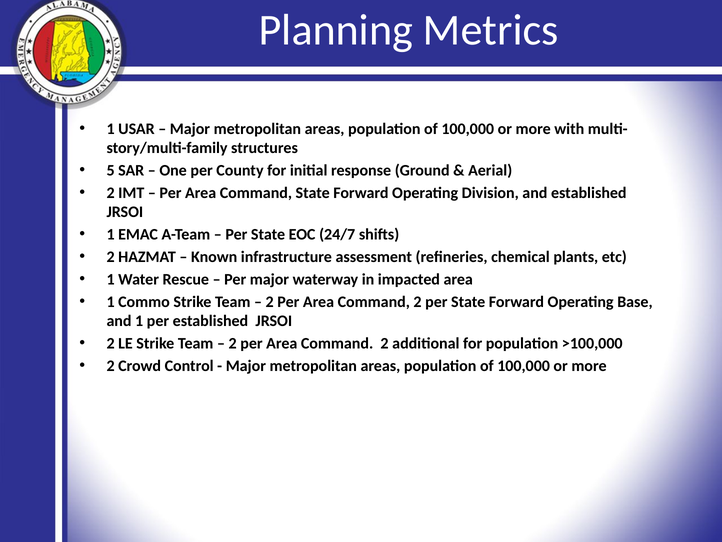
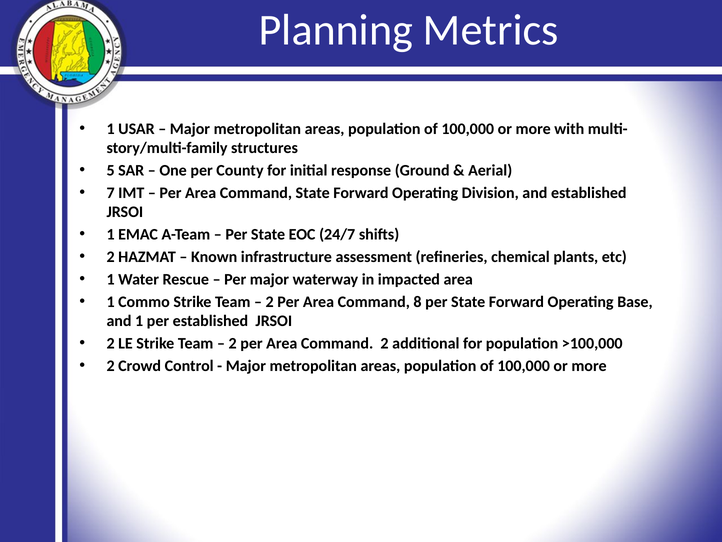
2 at (111, 193): 2 -> 7
2 at (418, 302): 2 -> 8
